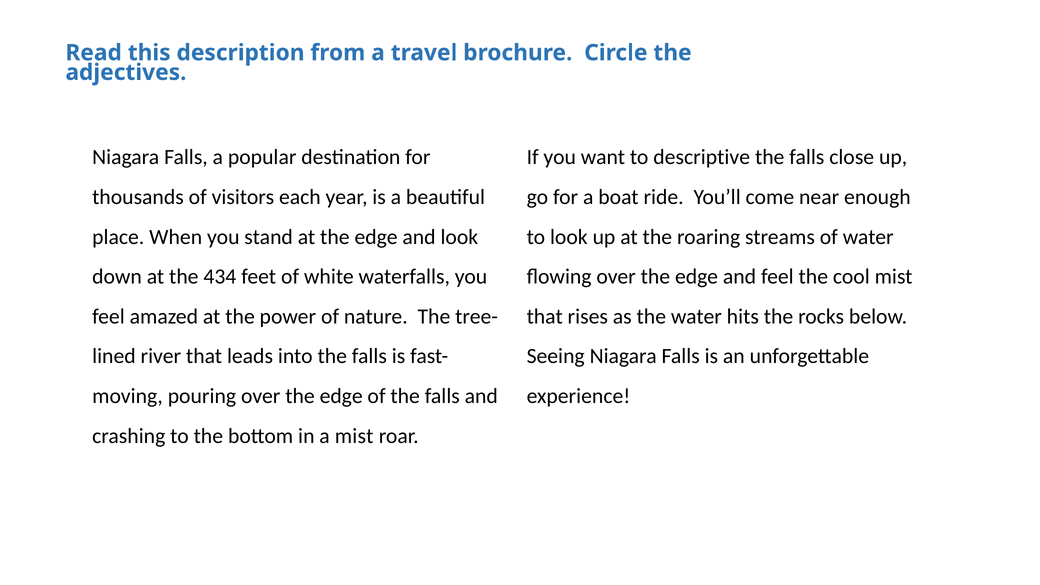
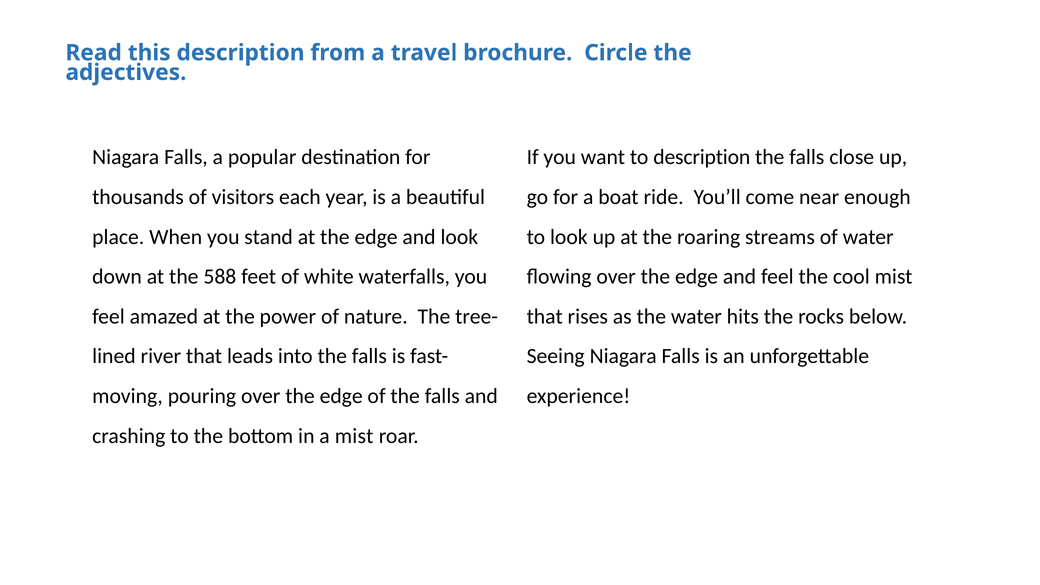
to descriptive: descriptive -> description
434: 434 -> 588
